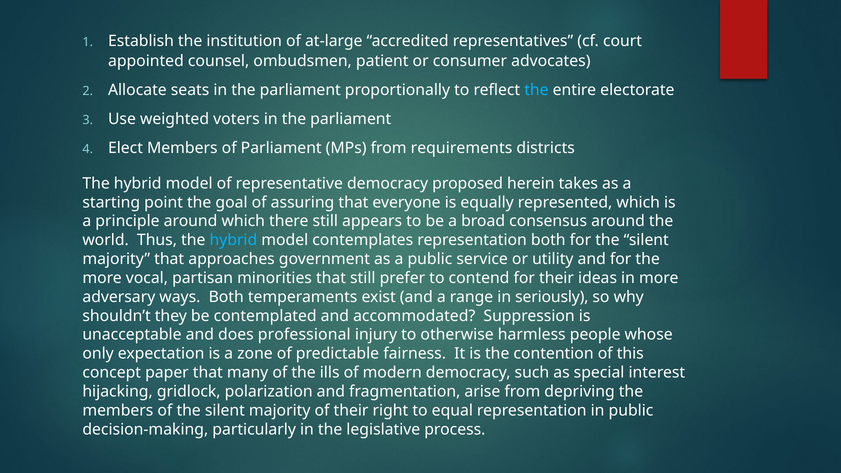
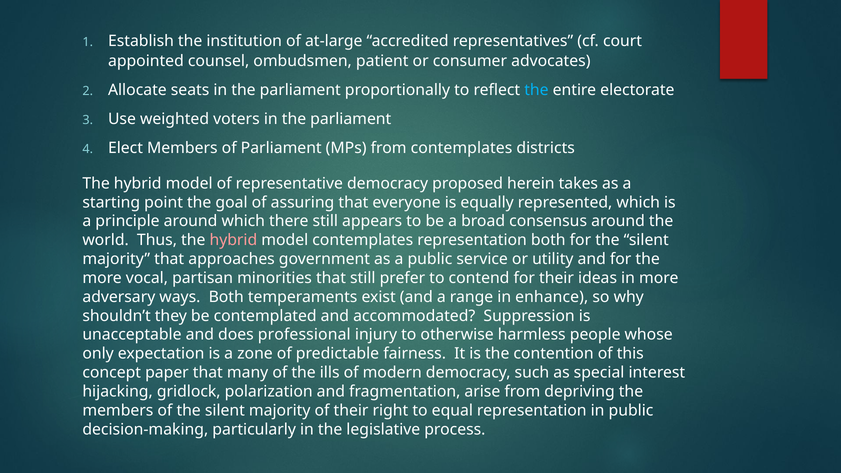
from requirements: requirements -> contemplates
hybrid at (233, 240) colour: light blue -> pink
seriously: seriously -> enhance
